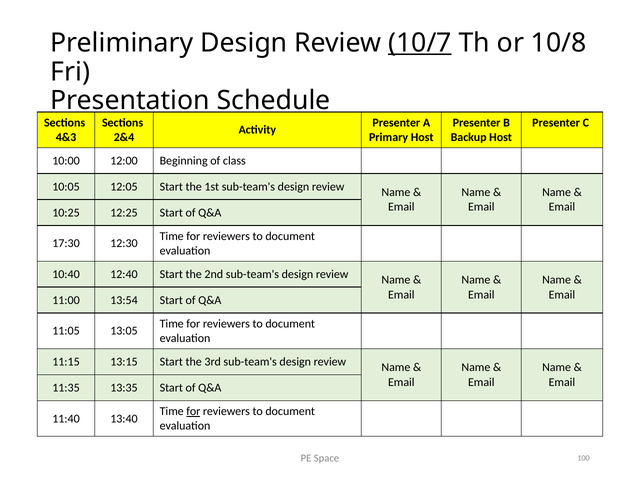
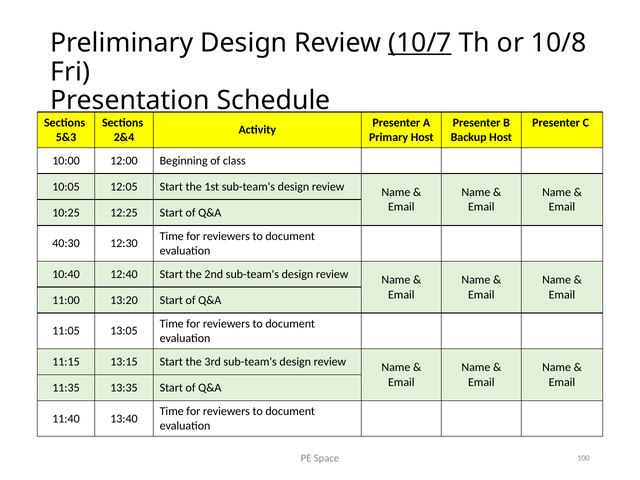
4&3: 4&3 -> 5&3
17:30: 17:30 -> 40:30
13:54: 13:54 -> 13:20
for at (193, 411) underline: present -> none
